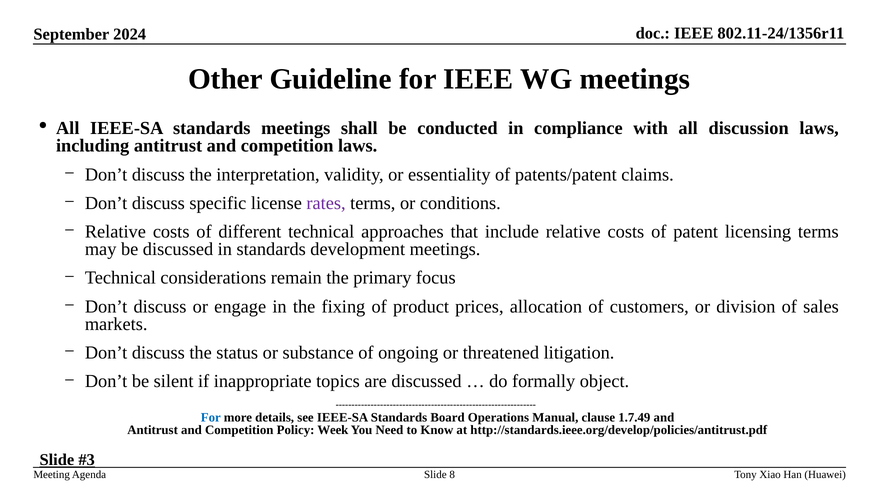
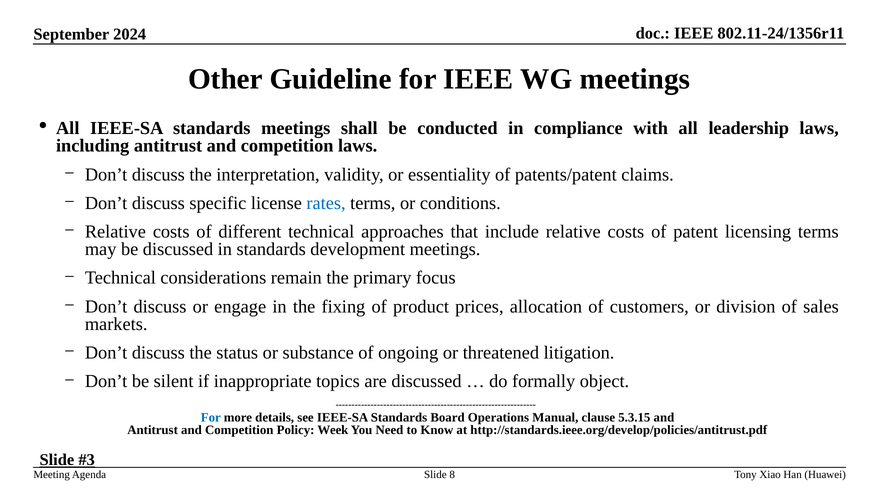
discussion: discussion -> leadership
rates colour: purple -> blue
1.7.49: 1.7.49 -> 5.3.15
